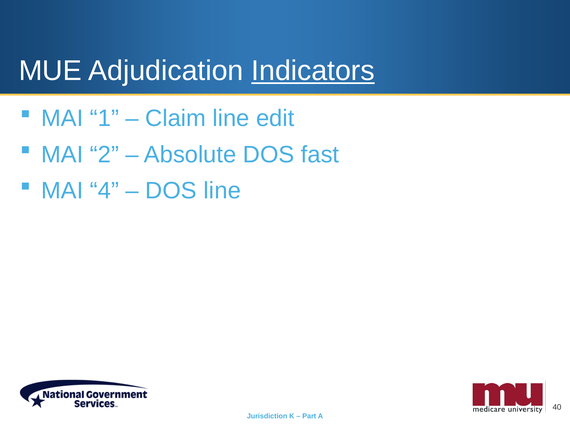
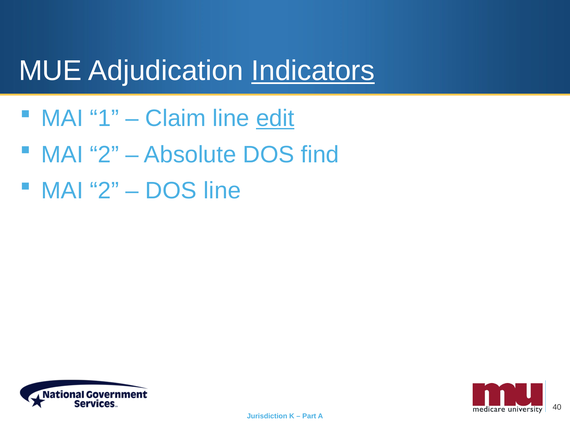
edit underline: none -> present
fast: fast -> find
4 at (104, 191): 4 -> 2
